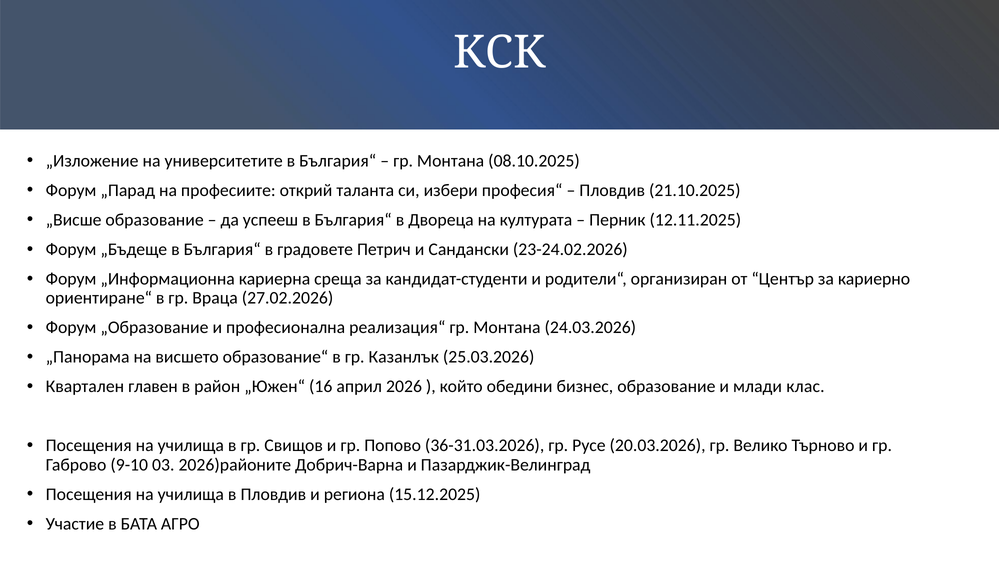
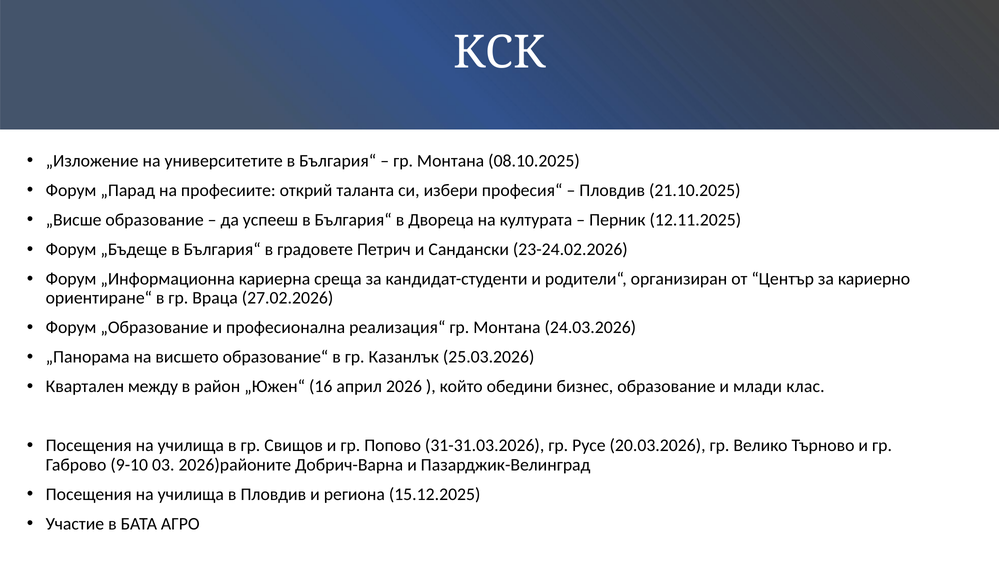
главен: главен -> между
36-31.03.2026: 36-31.03.2026 -> 31-31.03.2026
